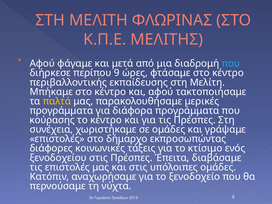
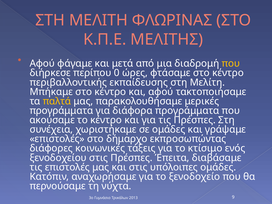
που at (231, 64) colour: light blue -> yellow
περίπου 9: 9 -> 0
κούρασης: κούρασης -> ακούσαμε
